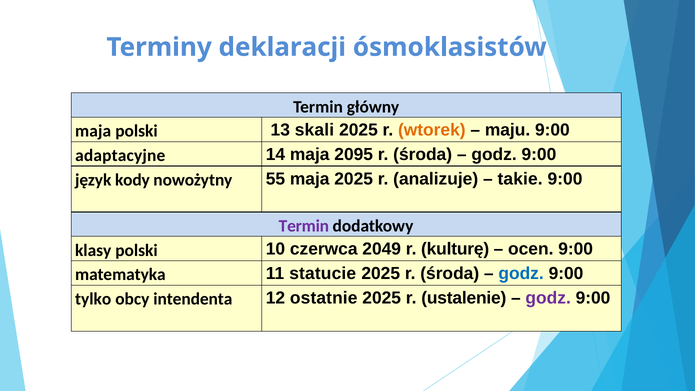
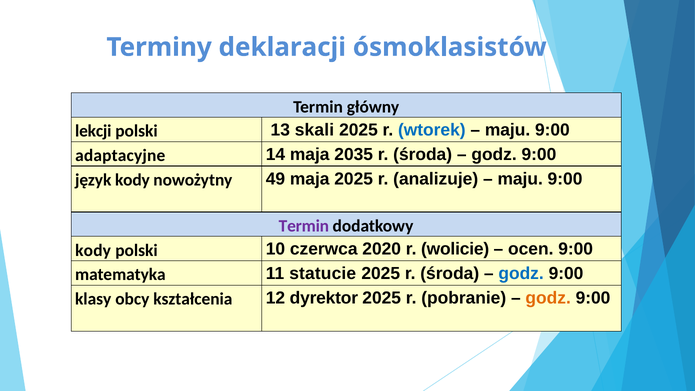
maja at (93, 131): maja -> lekcji
wtorek colour: orange -> blue
2095: 2095 -> 2035
55: 55 -> 49
takie at (520, 179): takie -> maju
klasy at (93, 250): klasy -> kody
2049: 2049 -> 2020
kulturę: kulturę -> wolicie
tylko: tylko -> klasy
intendenta: intendenta -> kształcenia
ostatnie: ostatnie -> dyrektor
ustalenie: ustalenie -> pobranie
godz at (548, 298) colour: purple -> orange
